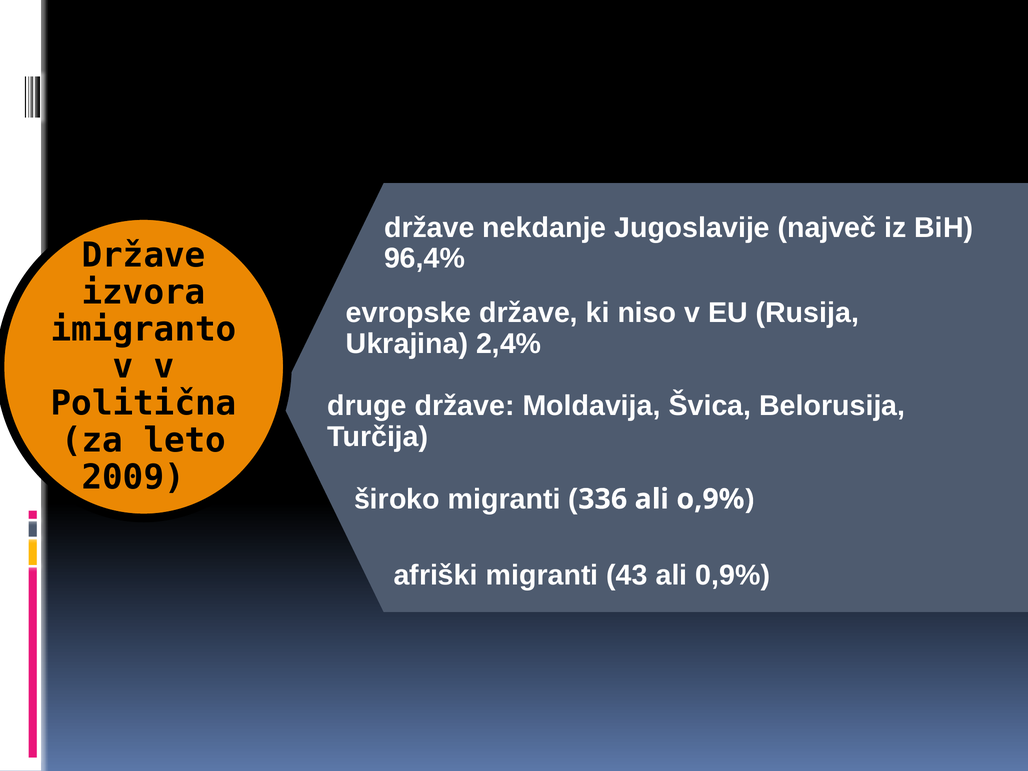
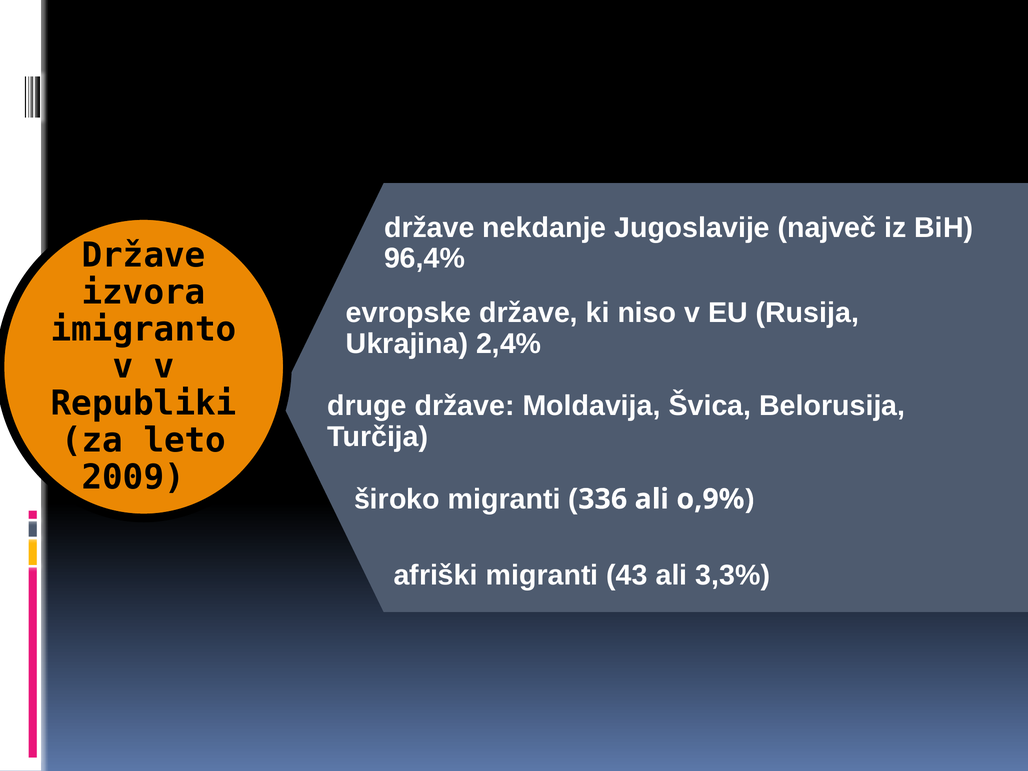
Politična: Politična -> Republiki
0,9%: 0,9% -> 3,3%
